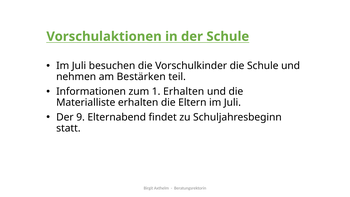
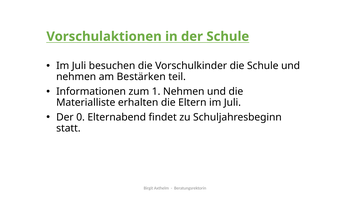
1 Erhalten: Erhalten -> Nehmen
9: 9 -> 0
